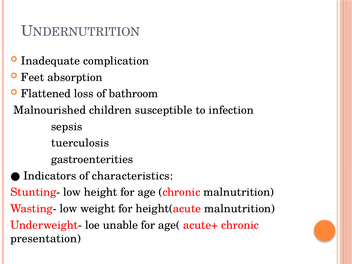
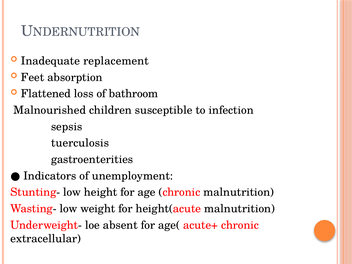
complication: complication -> replacement
characteristics: characteristics -> unemployment
unable: unable -> absent
presentation: presentation -> extracellular
